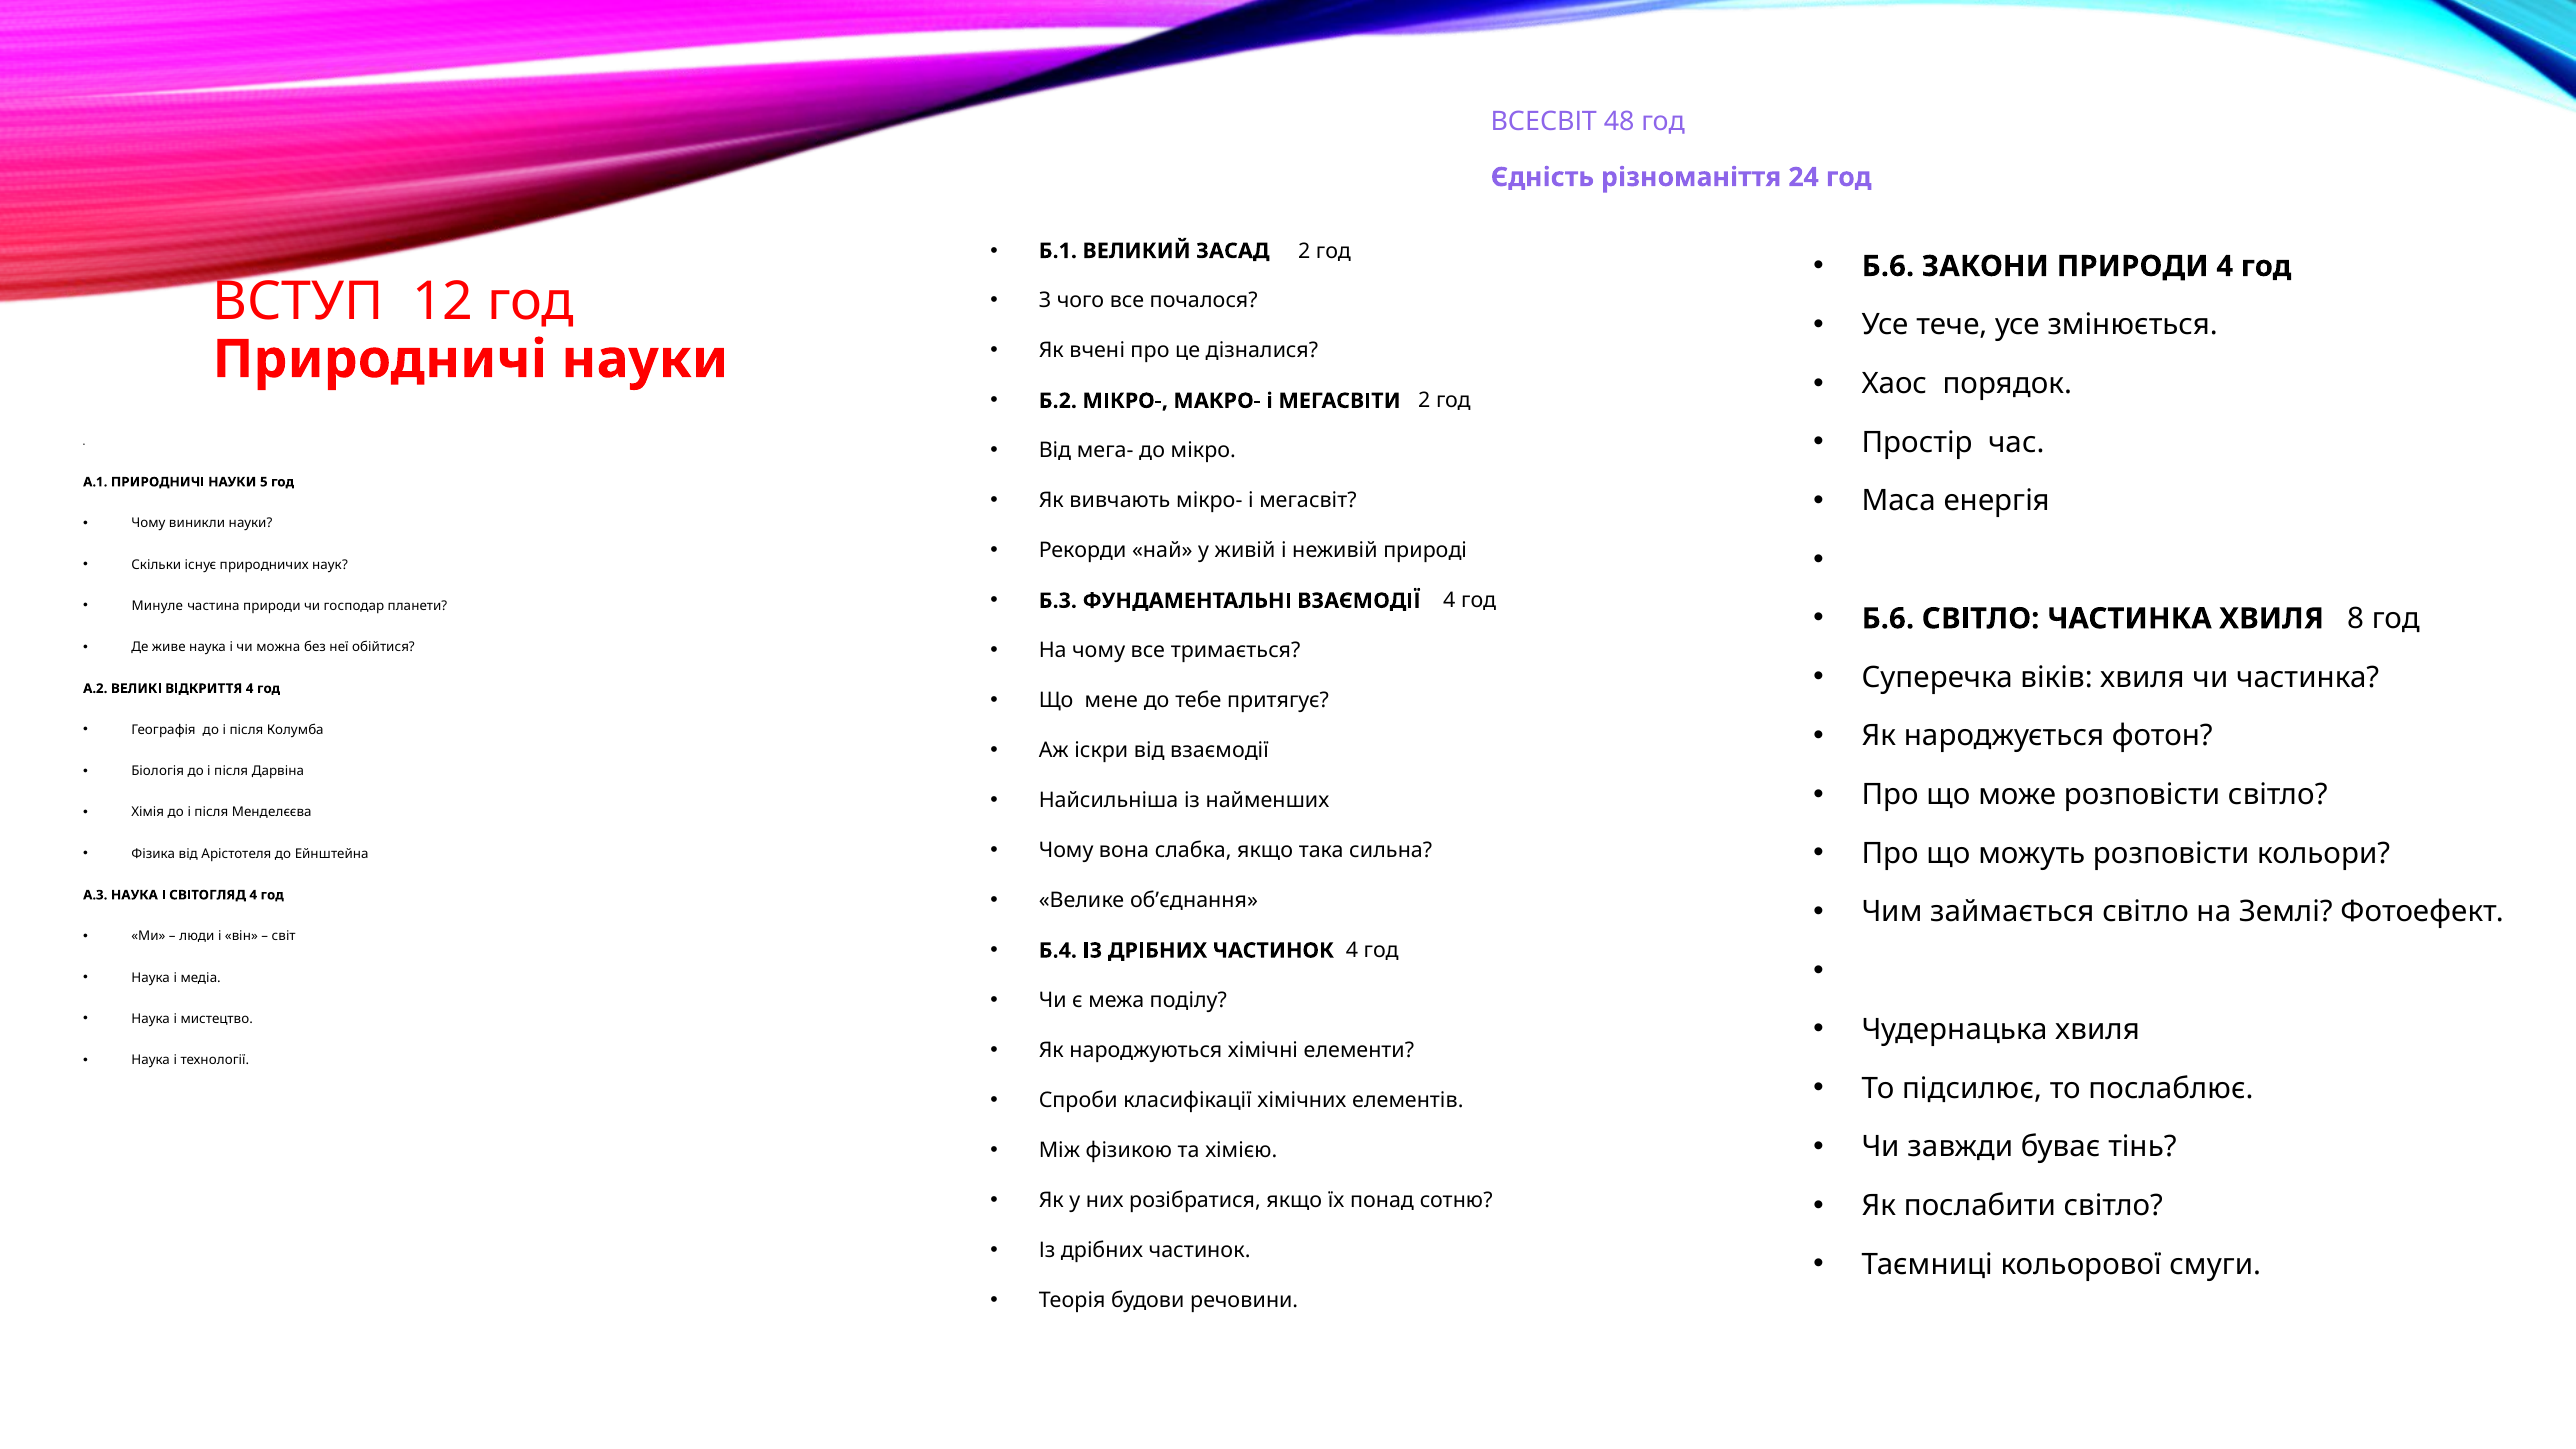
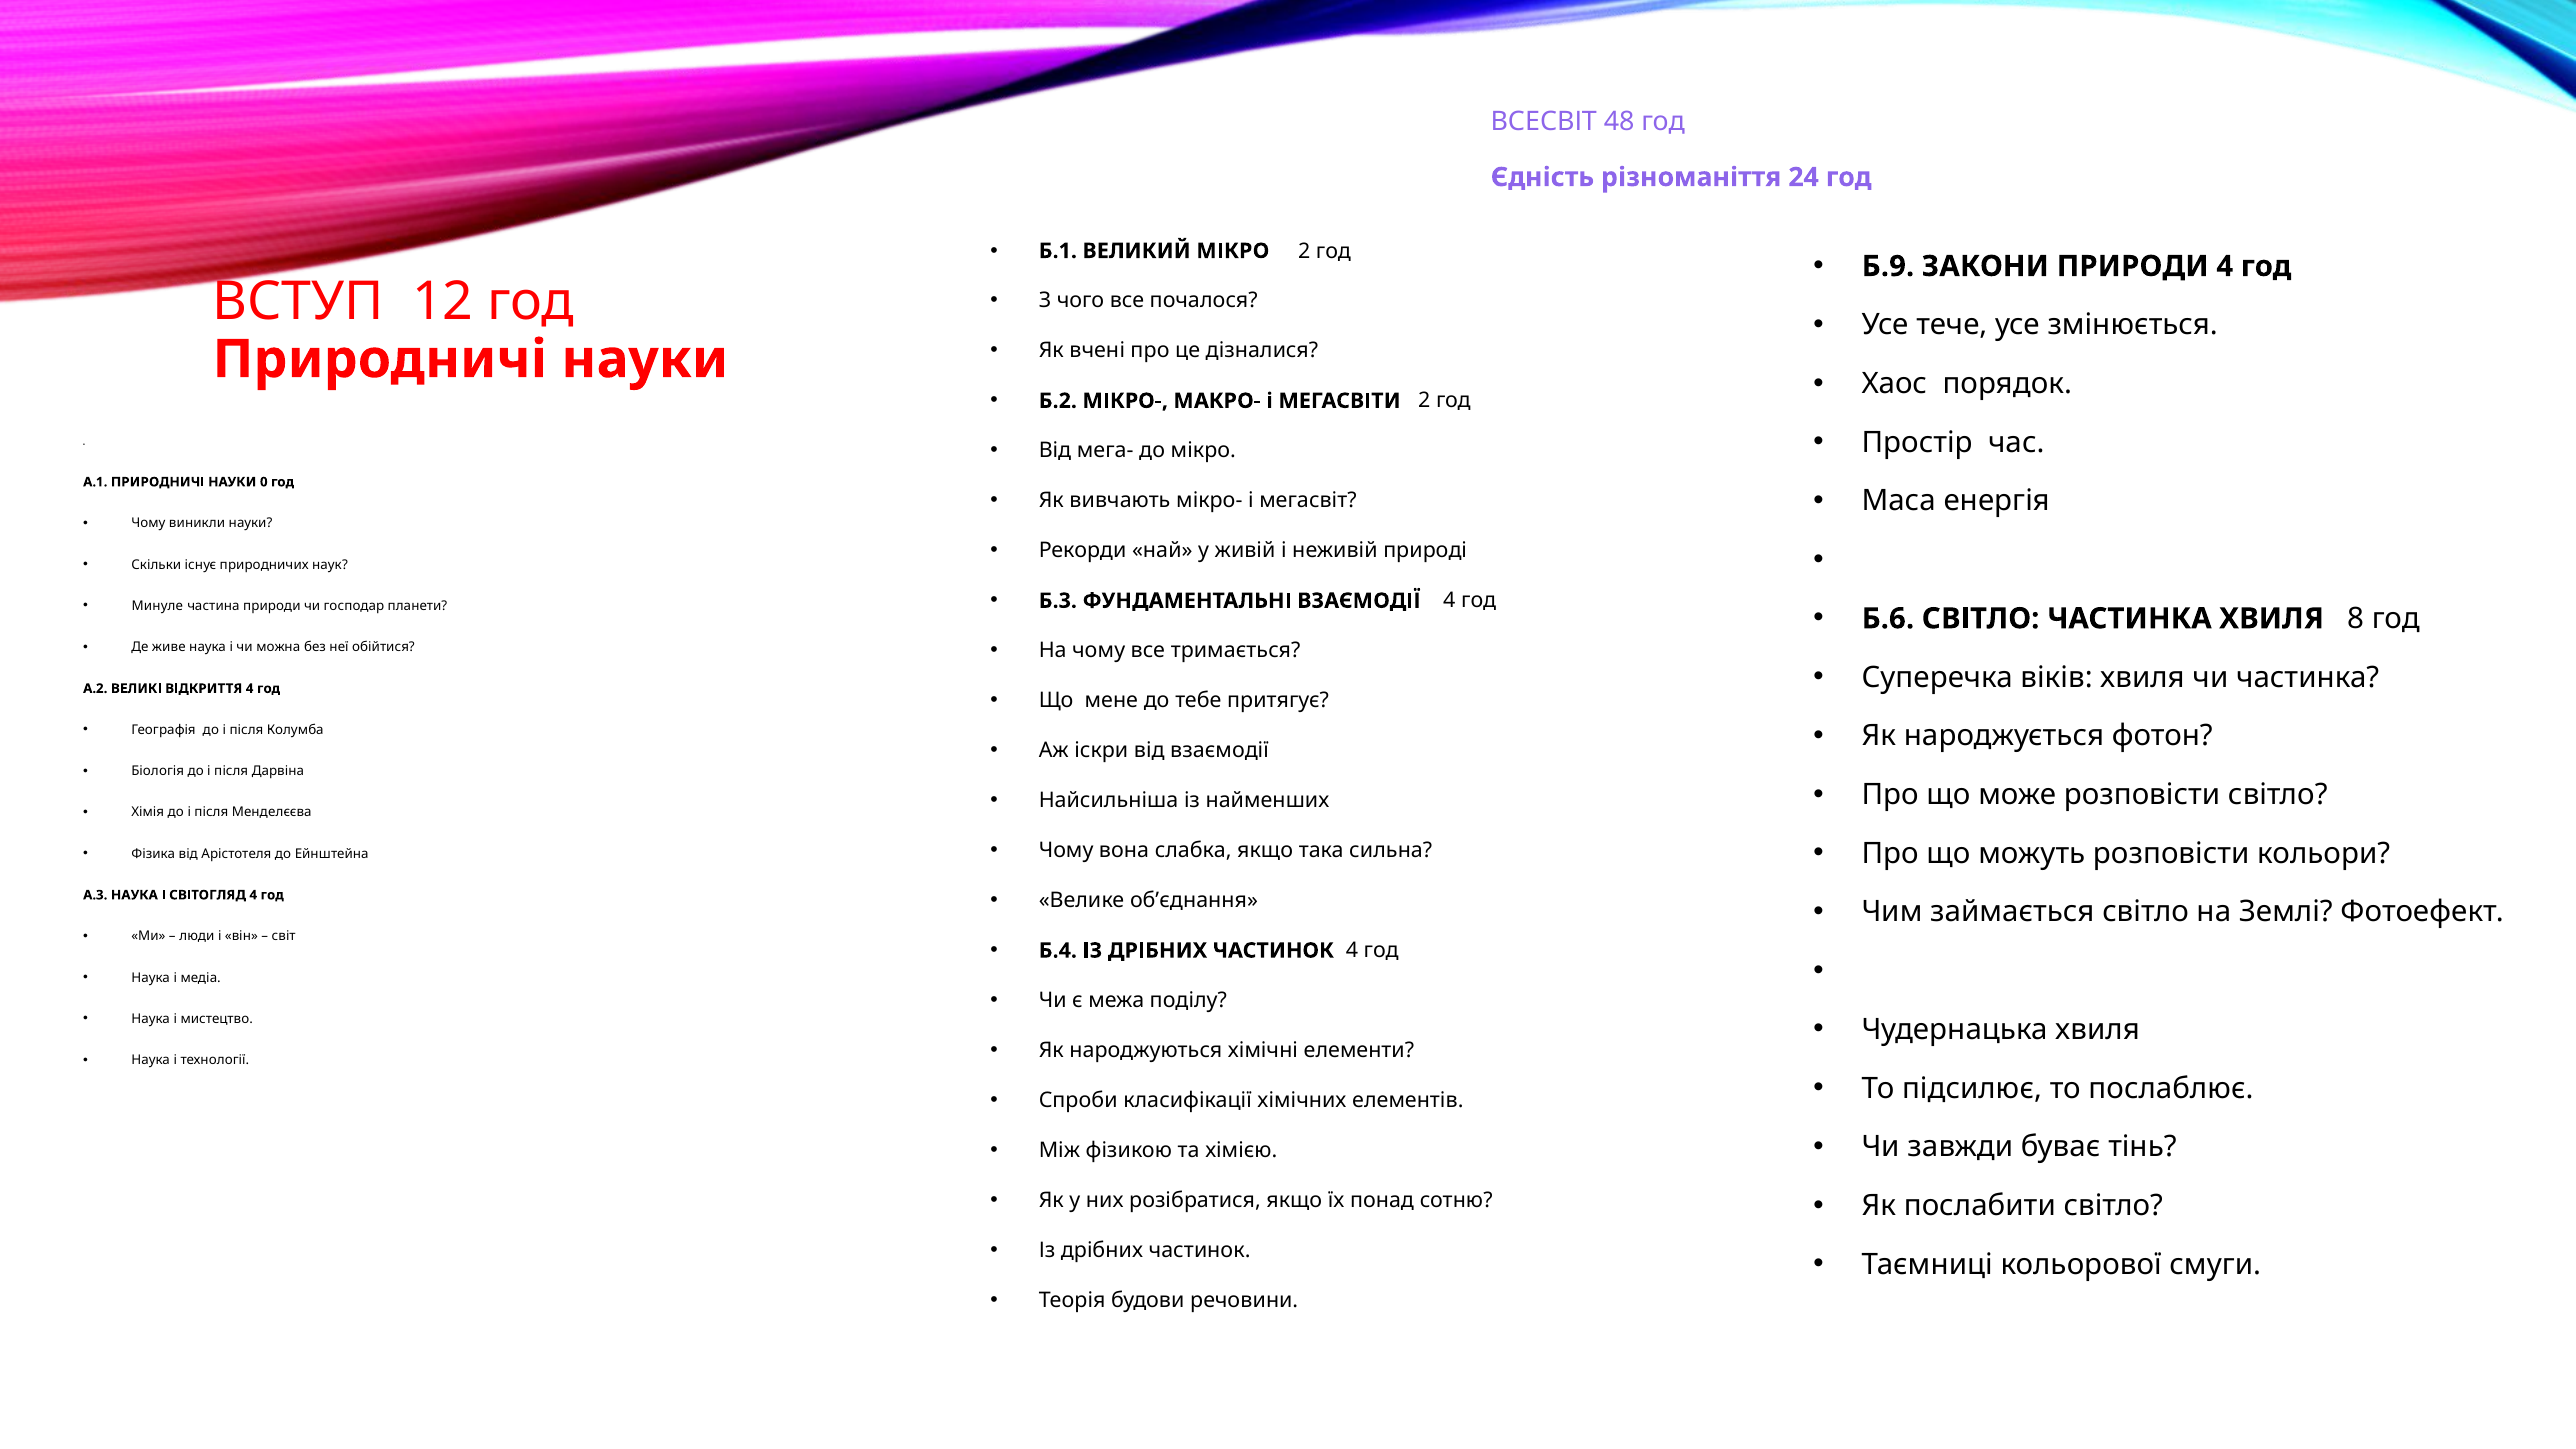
ВЕЛИКИЙ ЗАСАД: ЗАСАД -> МІКРО
Б.6 at (1888, 266): Б.6 -> Б.9
5: 5 -> 0
